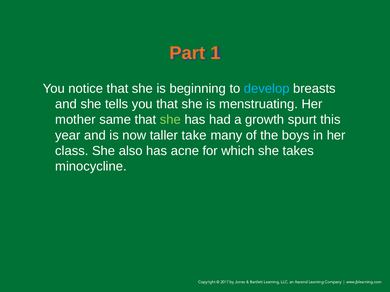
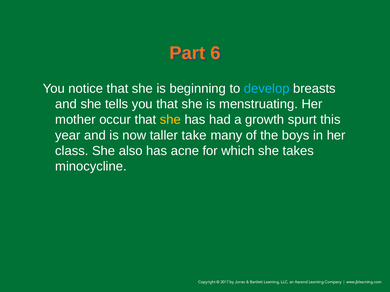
1: 1 -> 6
same: same -> occur
she at (170, 120) colour: light green -> yellow
